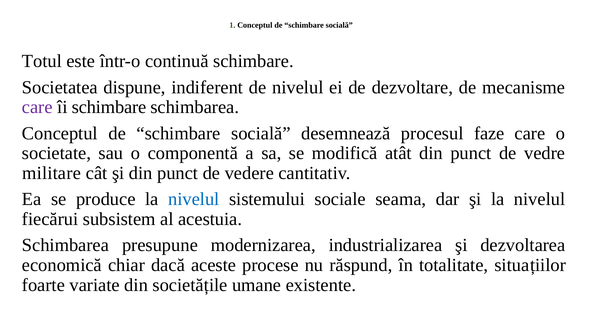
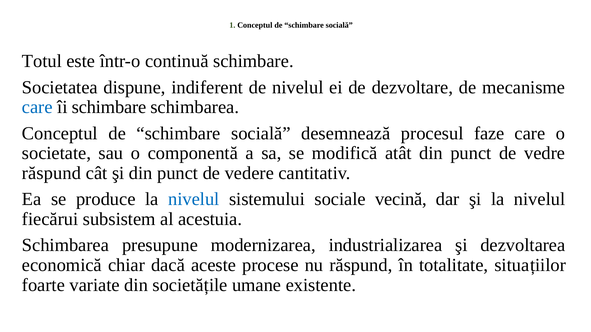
care at (37, 107) colour: purple -> blue
militare at (52, 173): militare -> răspund
seama: seama -> vecină
